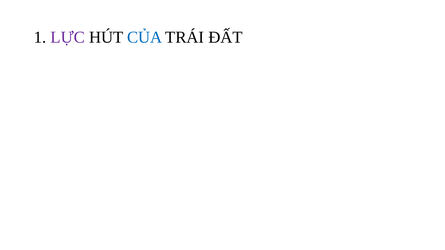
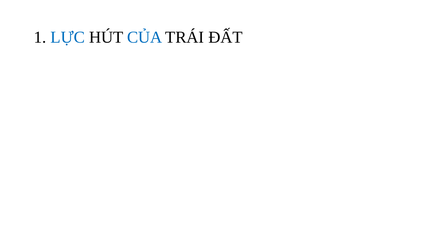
LỰC colour: purple -> blue
